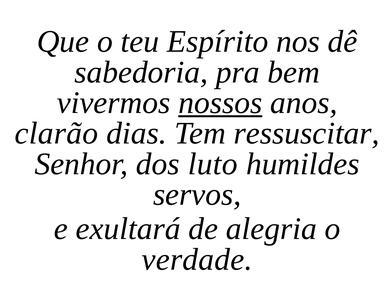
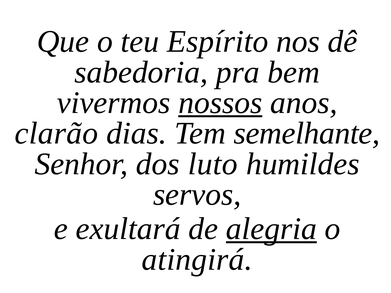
ressuscitar: ressuscitar -> semelhante
alegria underline: none -> present
verdade: verdade -> atingirá
